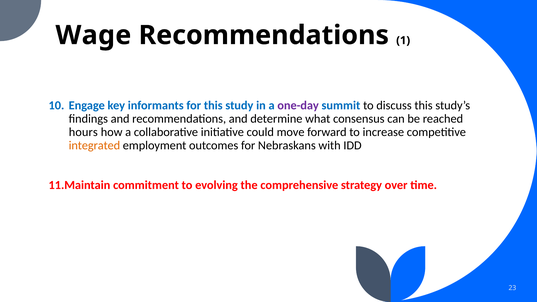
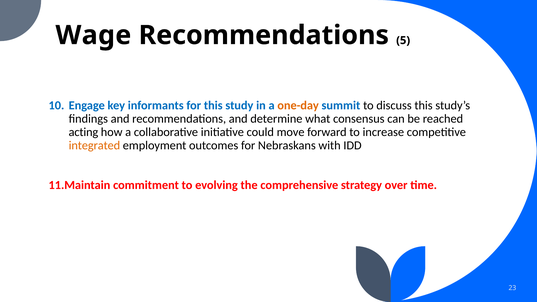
1: 1 -> 5
one-day colour: purple -> orange
hours: hours -> acting
